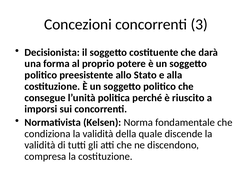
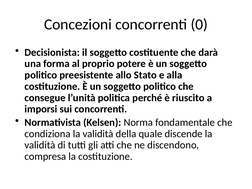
3: 3 -> 0
